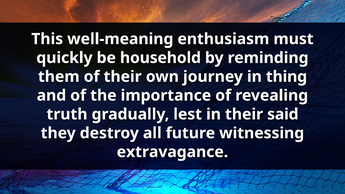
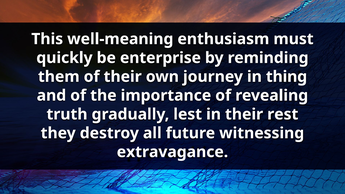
household: household -> enterprise
said: said -> rest
